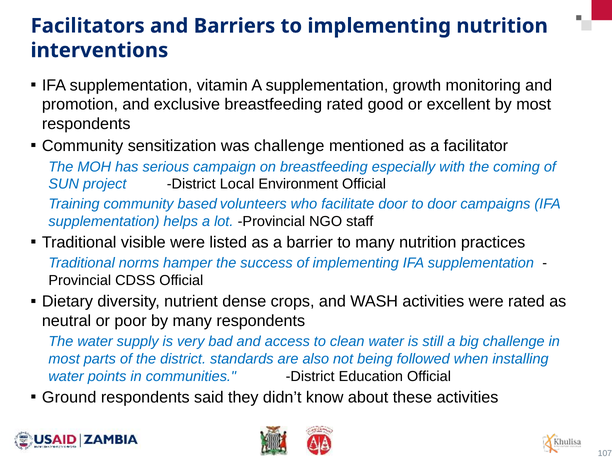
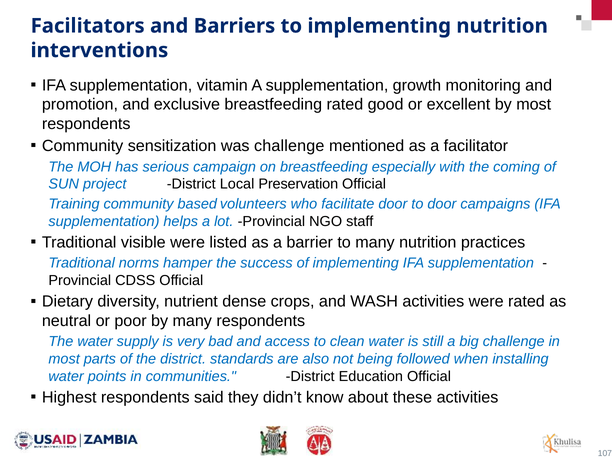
Environment: Environment -> Preservation
Ground: Ground -> Highest
